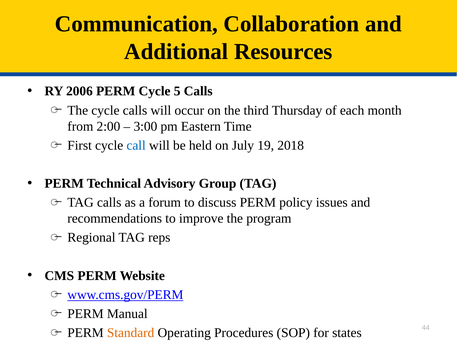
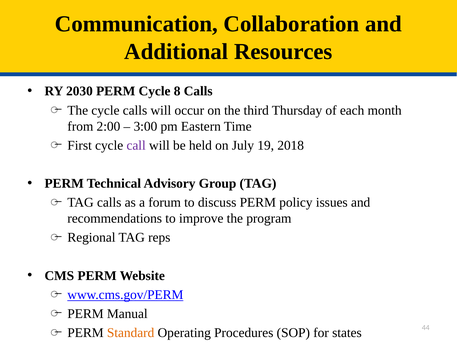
2006: 2006 -> 2030
5: 5 -> 8
call colour: blue -> purple
